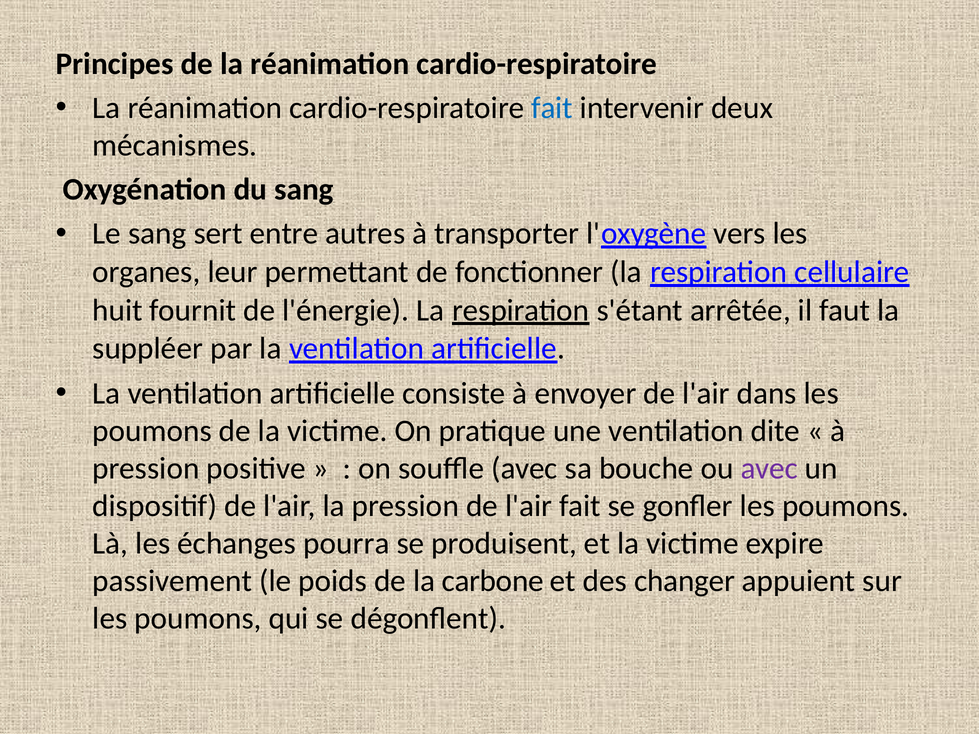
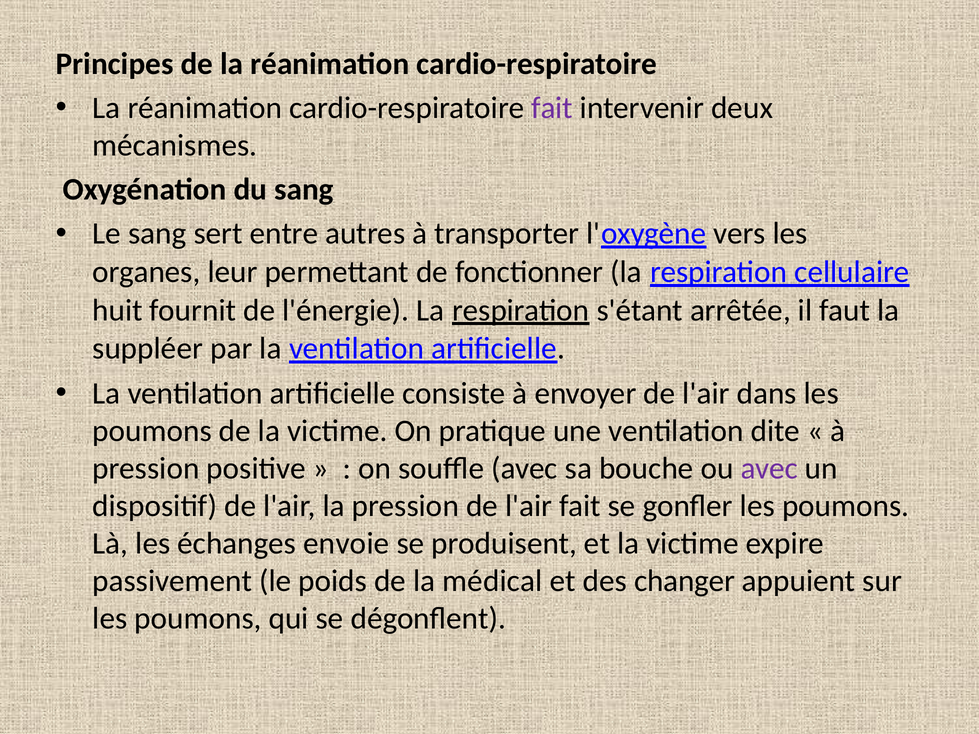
fait at (552, 108) colour: blue -> purple
pourra: pourra -> envoie
carbone: carbone -> médical
